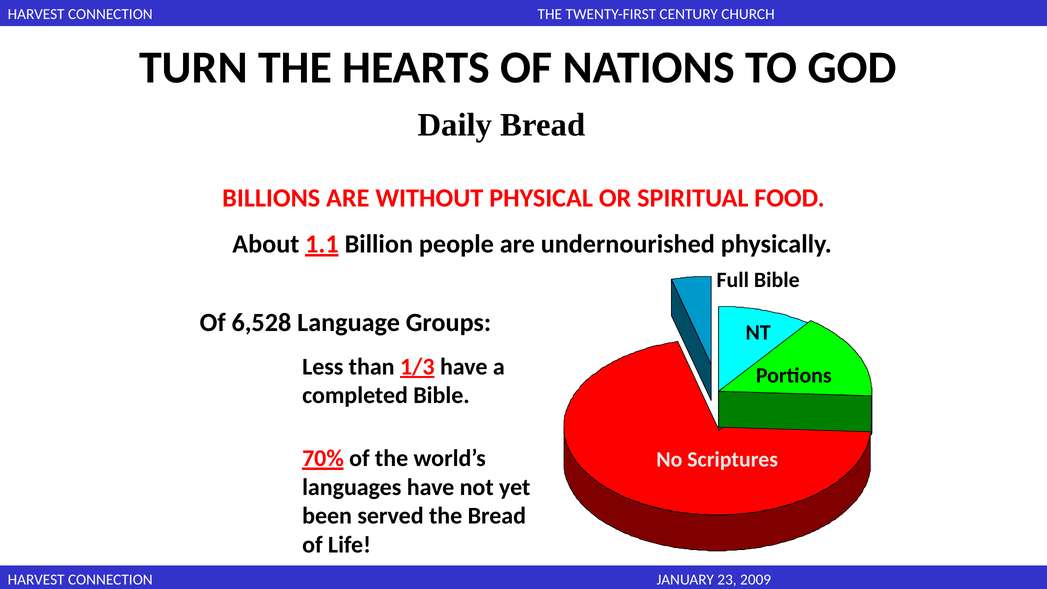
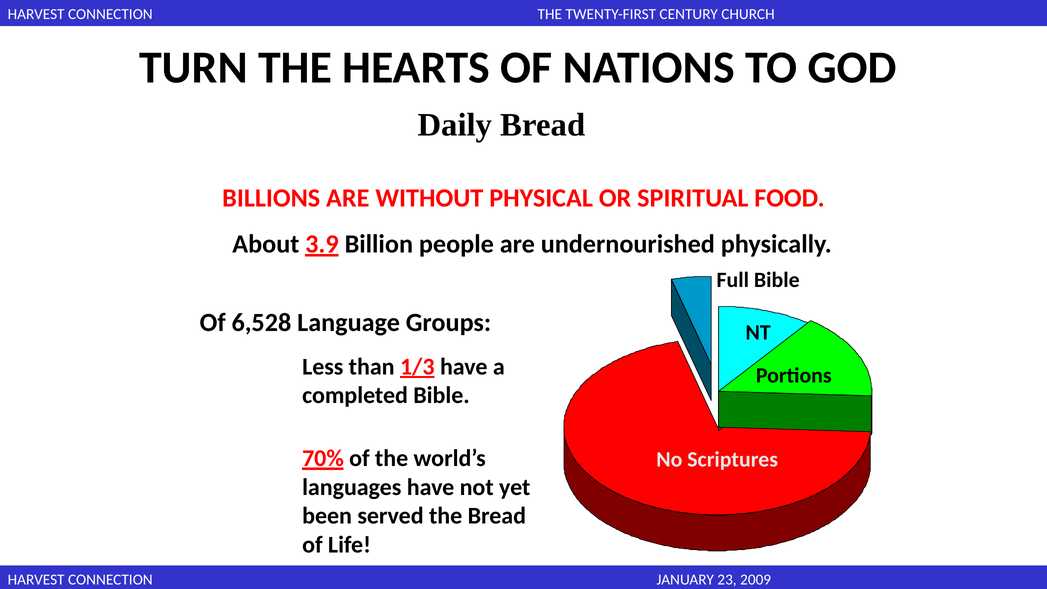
1.1: 1.1 -> 3.9
